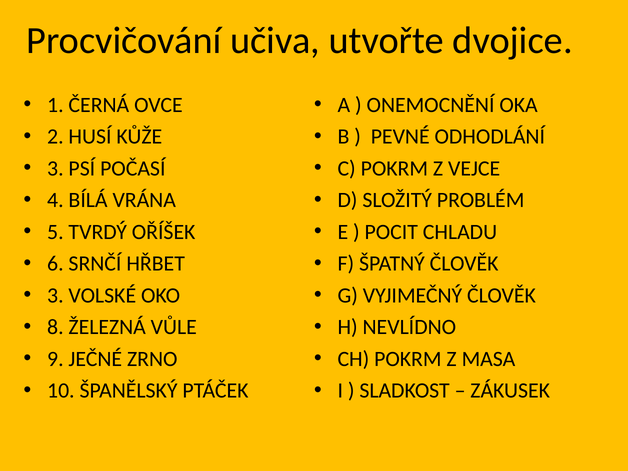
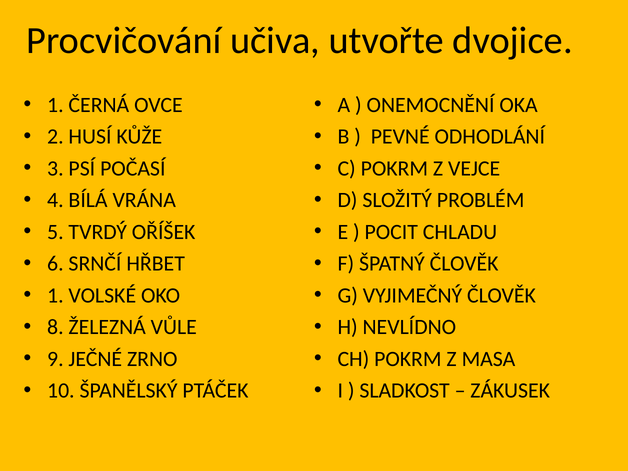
3 at (55, 295): 3 -> 1
